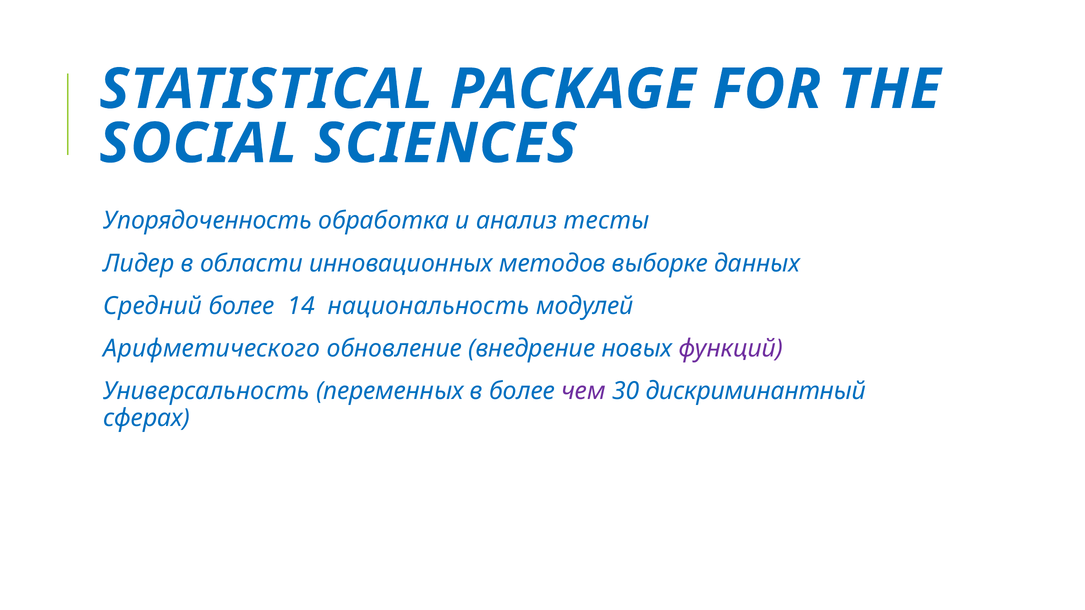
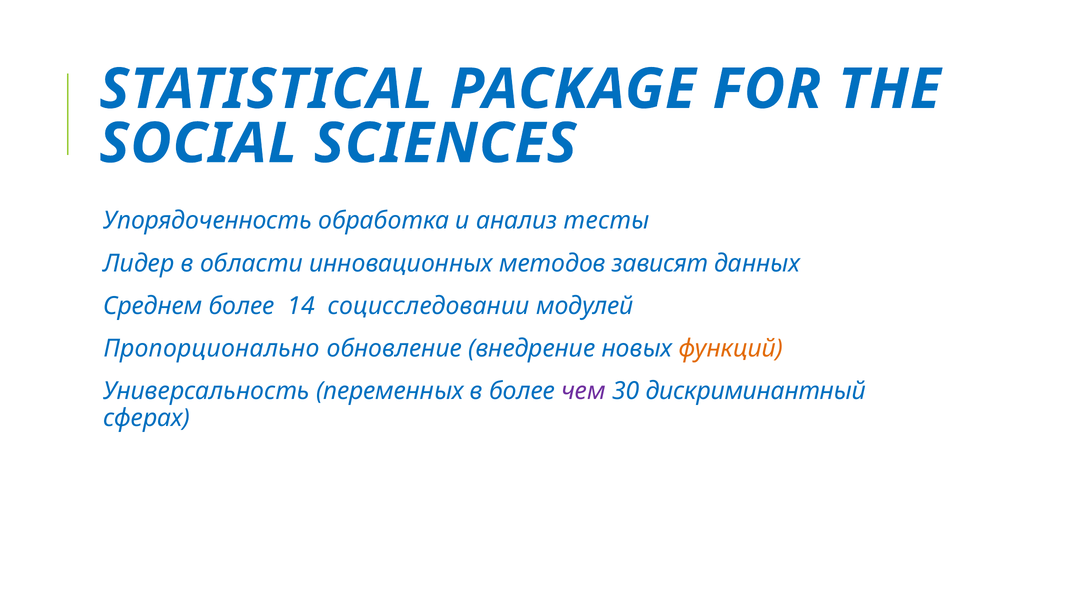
выборке: выборке -> зависят
Средний: Средний -> Среднем
национальность: национальность -> социсследовании
Арифметического: Арифметического -> Пропорционально
функций colour: purple -> orange
